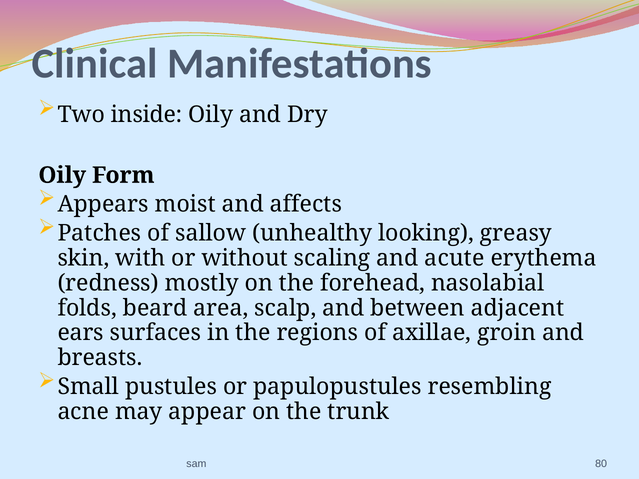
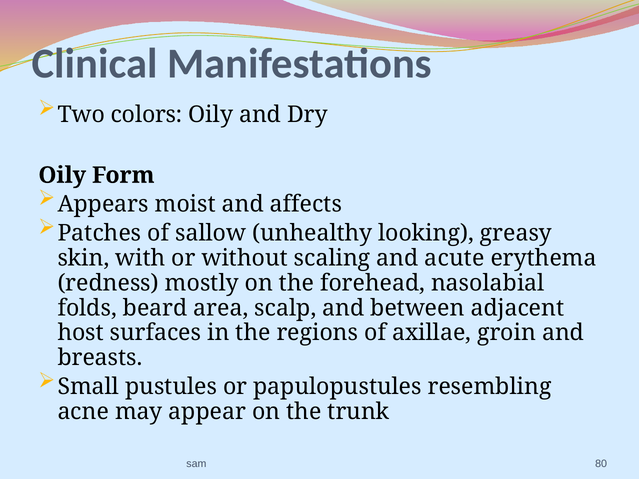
inside: inside -> colors
ears: ears -> host
